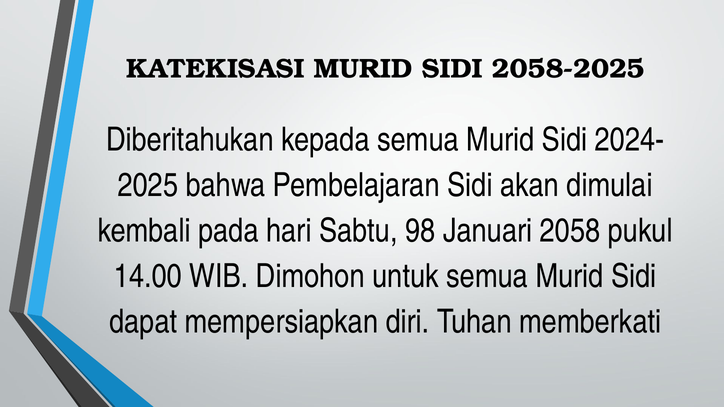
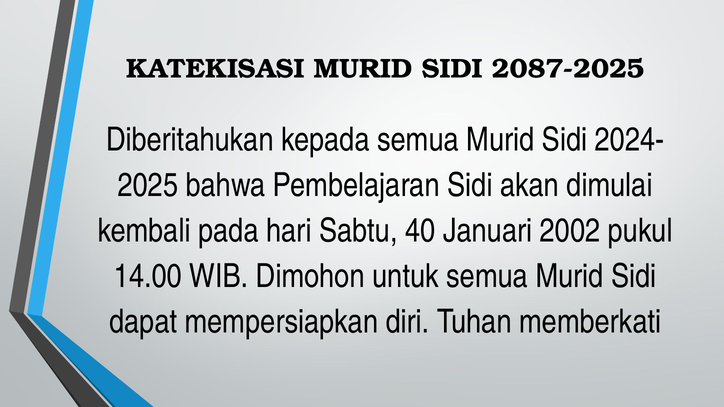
2058-2025: 2058-2025 -> 2087-2025
98: 98 -> 40
2058: 2058 -> 2002
